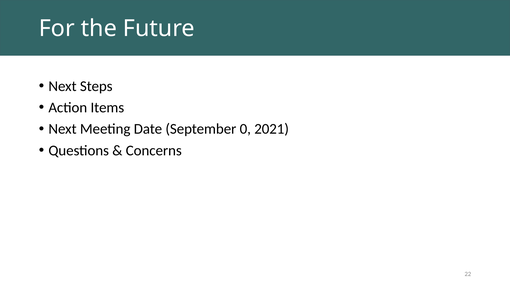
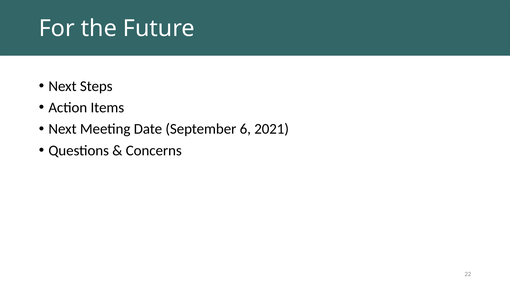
0: 0 -> 6
